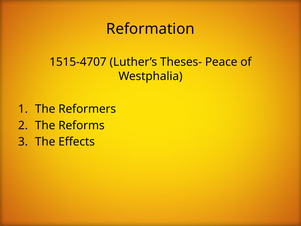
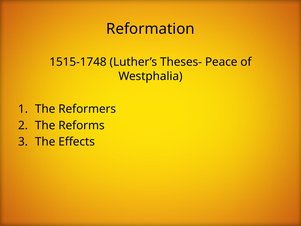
1515-4707: 1515-4707 -> 1515-1748
